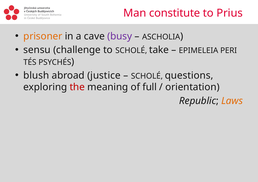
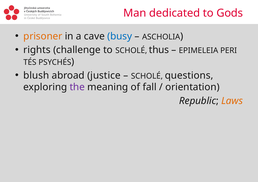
constitute: constitute -> dedicated
Prius: Prius -> Gods
busy colour: purple -> blue
sensu: sensu -> rights
take: take -> thus
the colour: red -> purple
full: full -> fall
